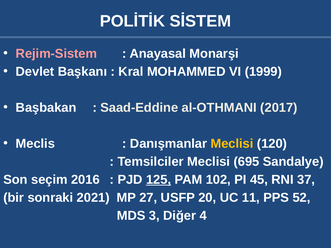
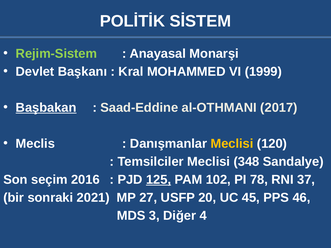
Rejim-Sistem colour: pink -> light green
Başbakan underline: none -> present
695: 695 -> 348
45: 45 -> 78
11: 11 -> 45
52: 52 -> 46
